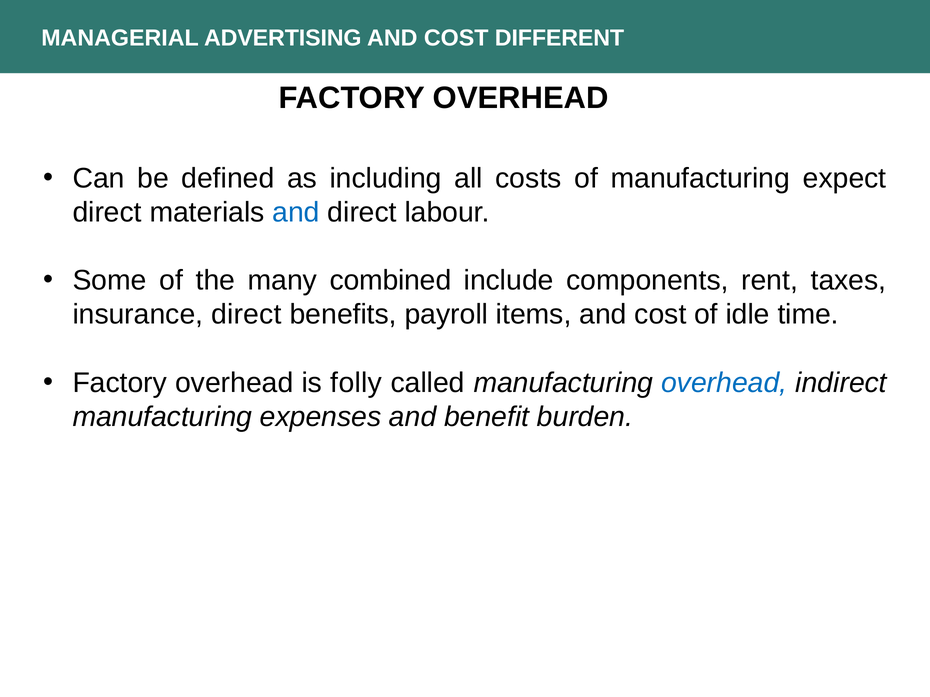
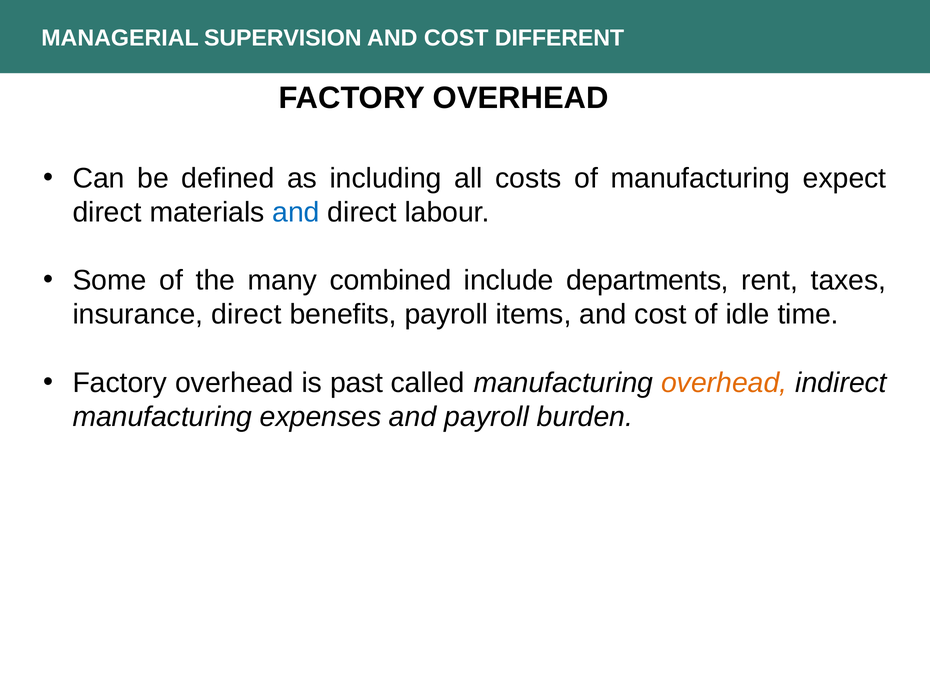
ADVERTISING: ADVERTISING -> SUPERVISION
components: components -> departments
folly: folly -> past
overhead at (724, 383) colour: blue -> orange
and benefit: benefit -> payroll
